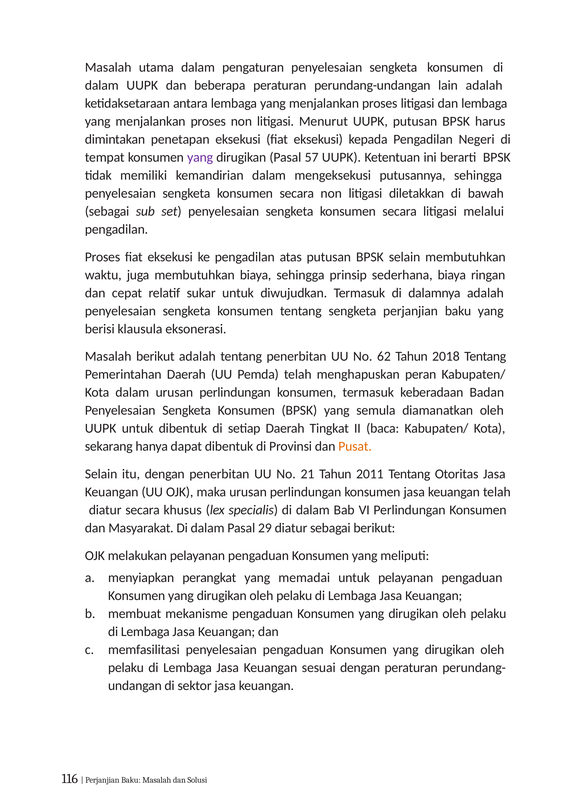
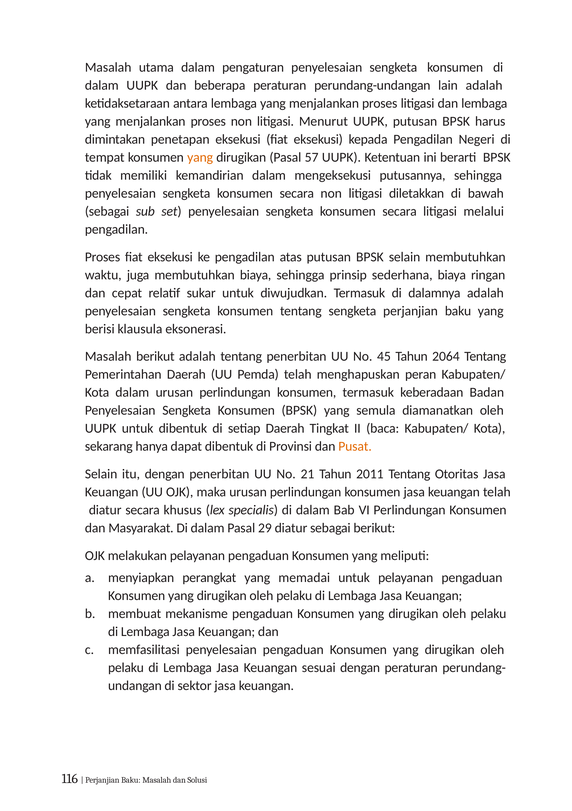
yang at (200, 157) colour: purple -> orange
62: 62 -> 45
2018: 2018 -> 2064
